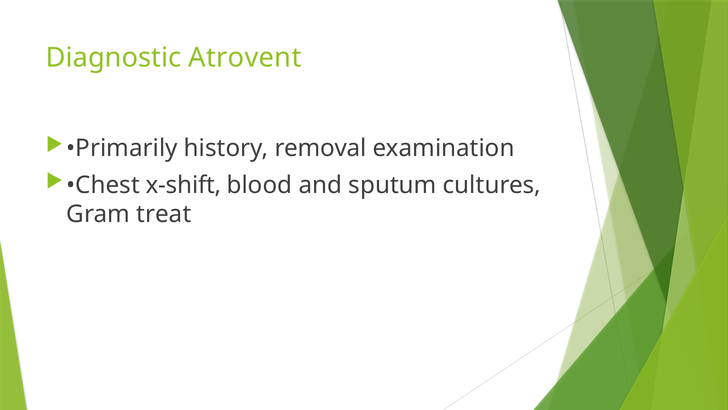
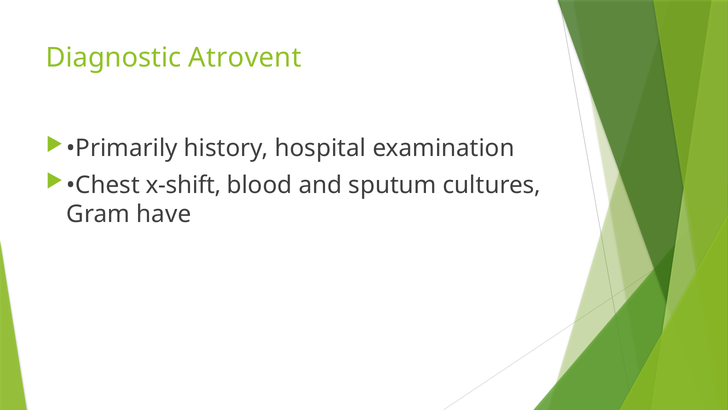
removal: removal -> hospital
treat: treat -> have
